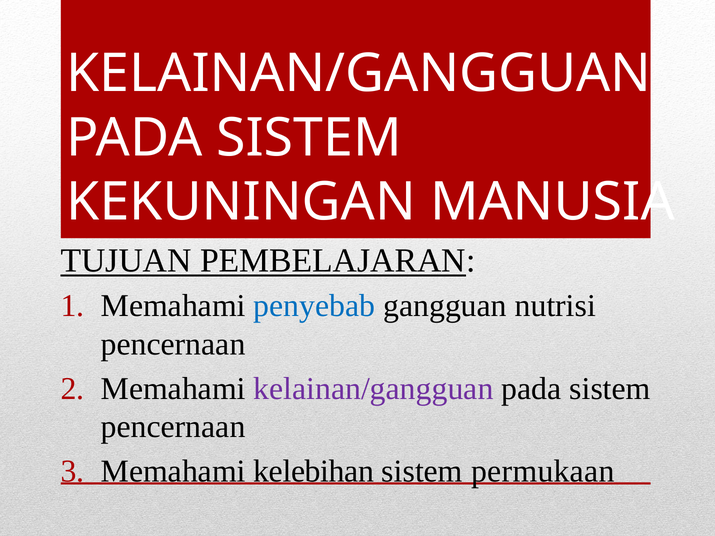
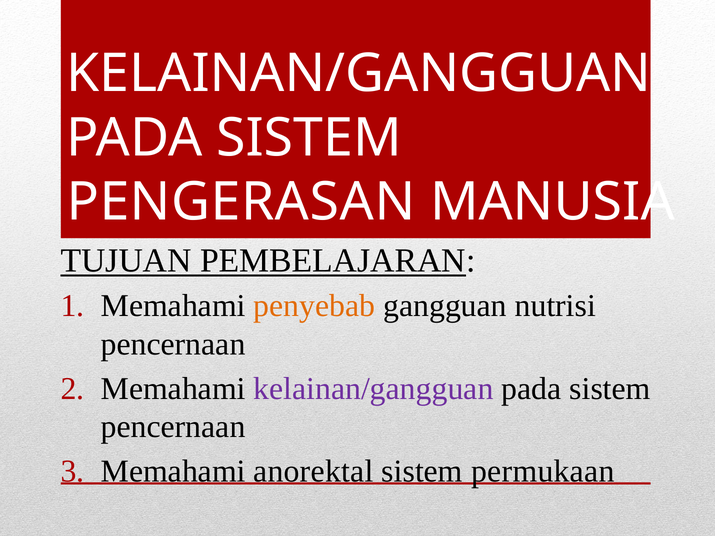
KEKUNINGAN: KEKUNINGAN -> PENGERASAN
penyebab colour: blue -> orange
kelebihan: kelebihan -> anorektal
